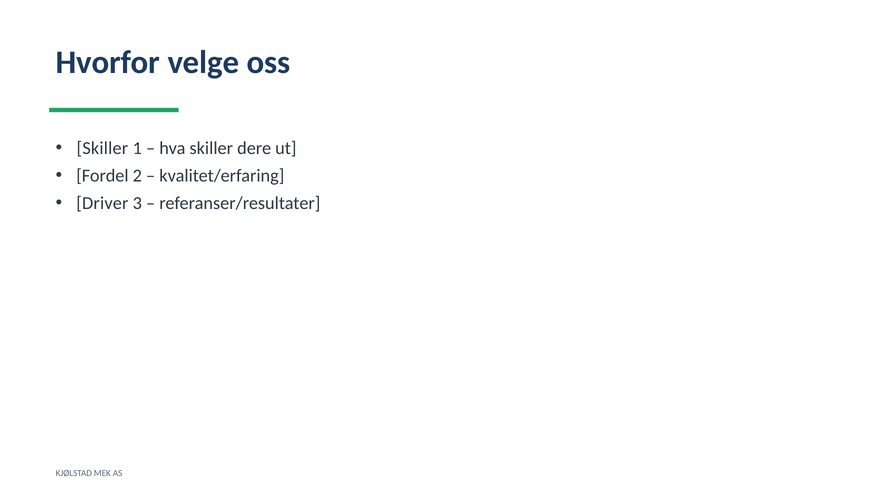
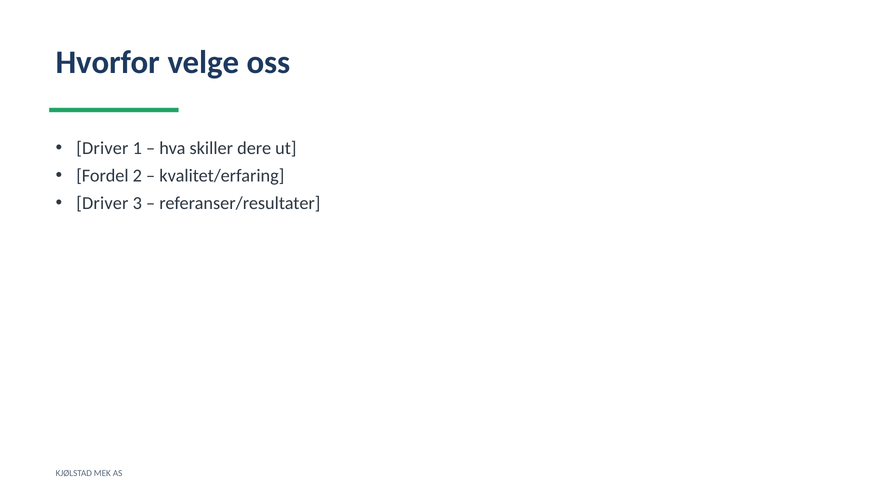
Skiller at (102, 148): Skiller -> Driver
